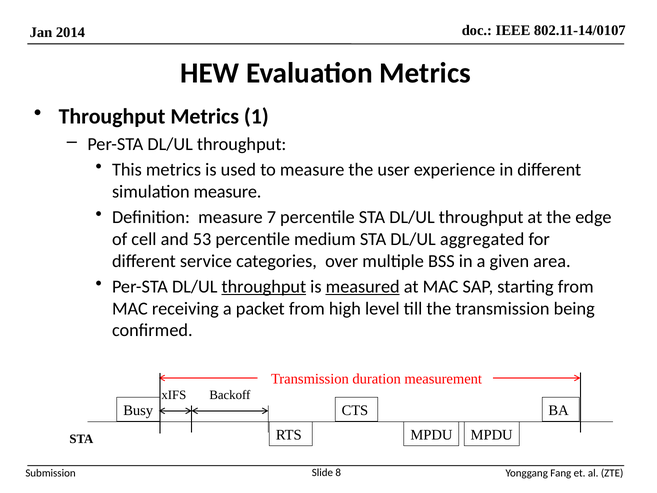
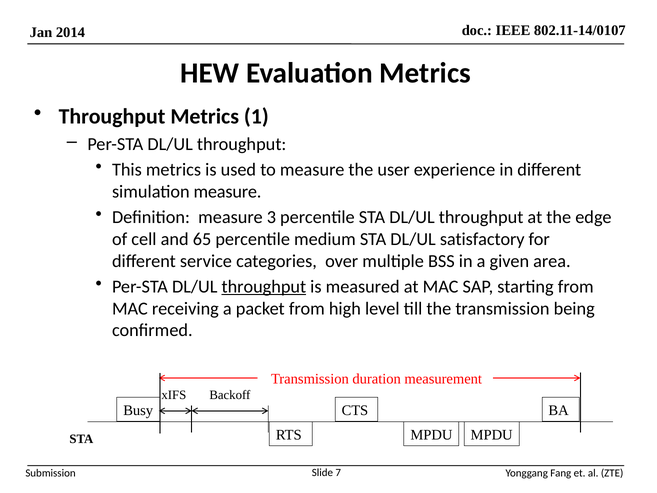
7: 7 -> 3
53: 53 -> 65
aggregated: aggregated -> satisfactory
measured underline: present -> none
8: 8 -> 7
